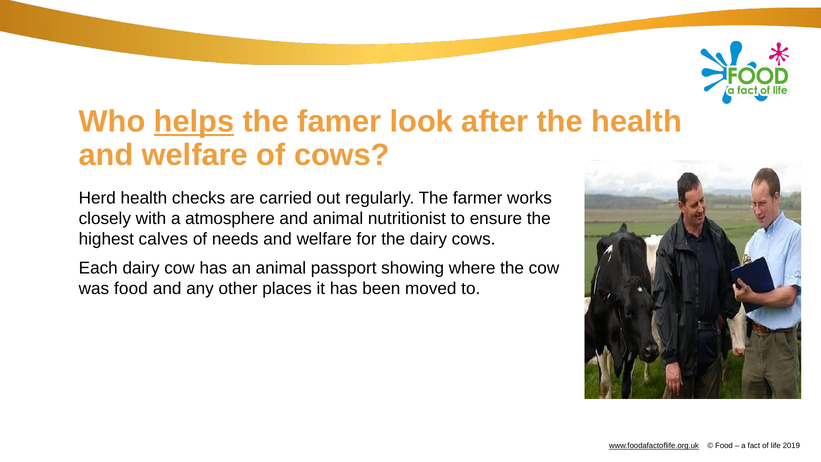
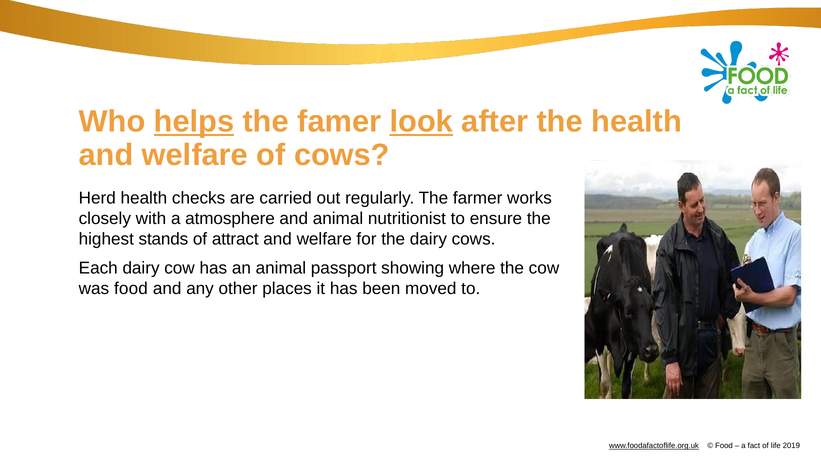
look underline: none -> present
calves: calves -> stands
needs: needs -> attract
